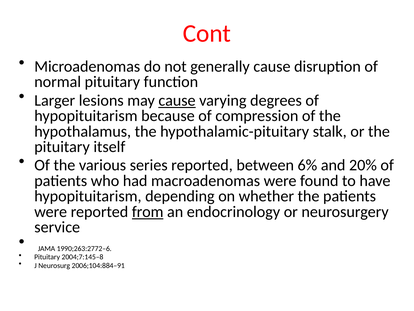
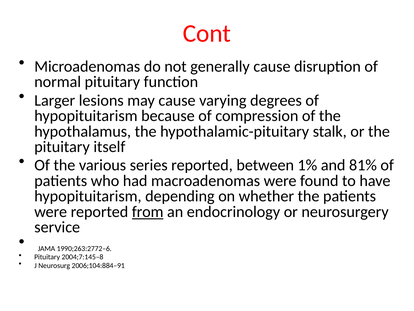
cause at (177, 100) underline: present -> none
6%: 6% -> 1%
20%: 20% -> 81%
